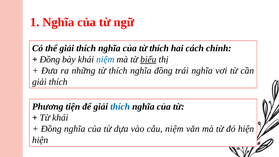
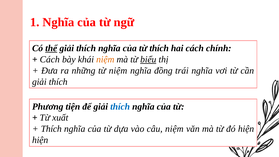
thể underline: none -> present
Đồng at (50, 59): Đồng -> Cách
niệm at (105, 59) colour: blue -> orange
những từ thích: thích -> niệm
Từ khái: khái -> xuất
Đồng at (51, 129): Đồng -> Thích
